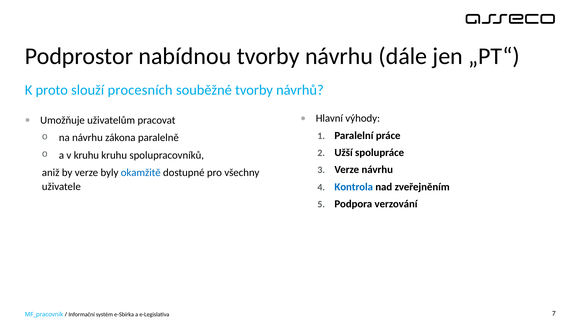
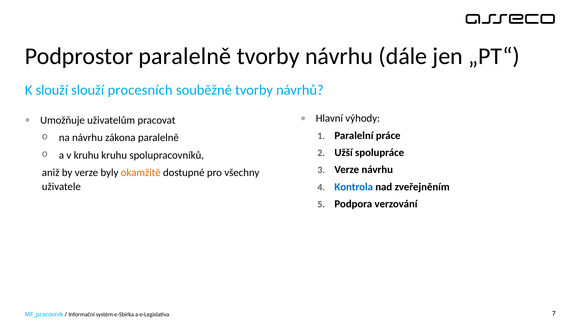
Podprostor nabídnou: nabídnou -> paralelně
K proto: proto -> slouží
okamžitě colour: blue -> orange
